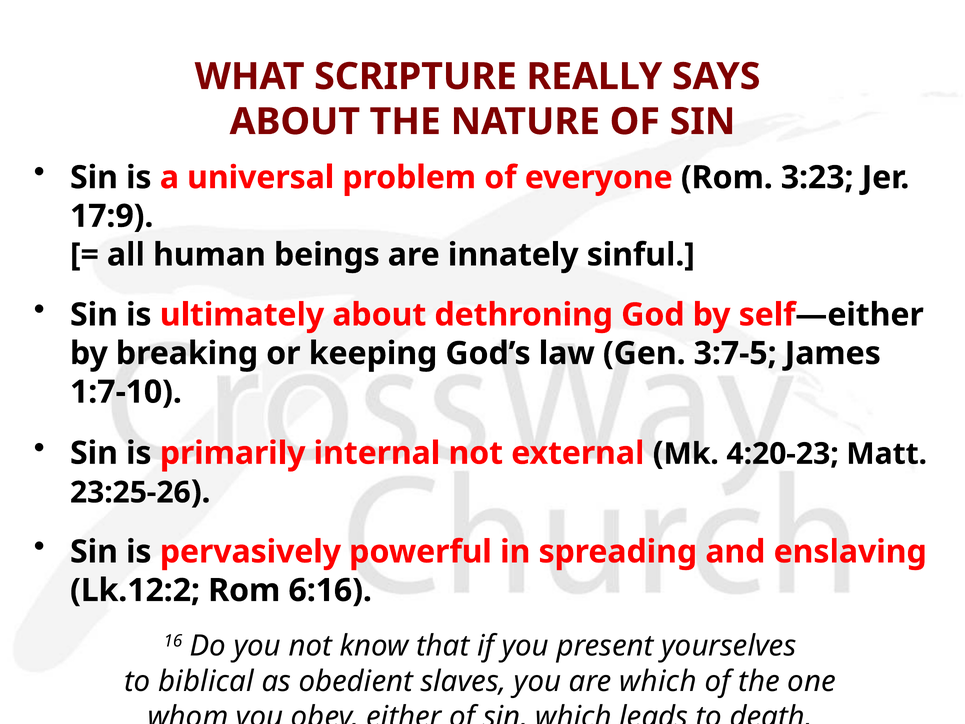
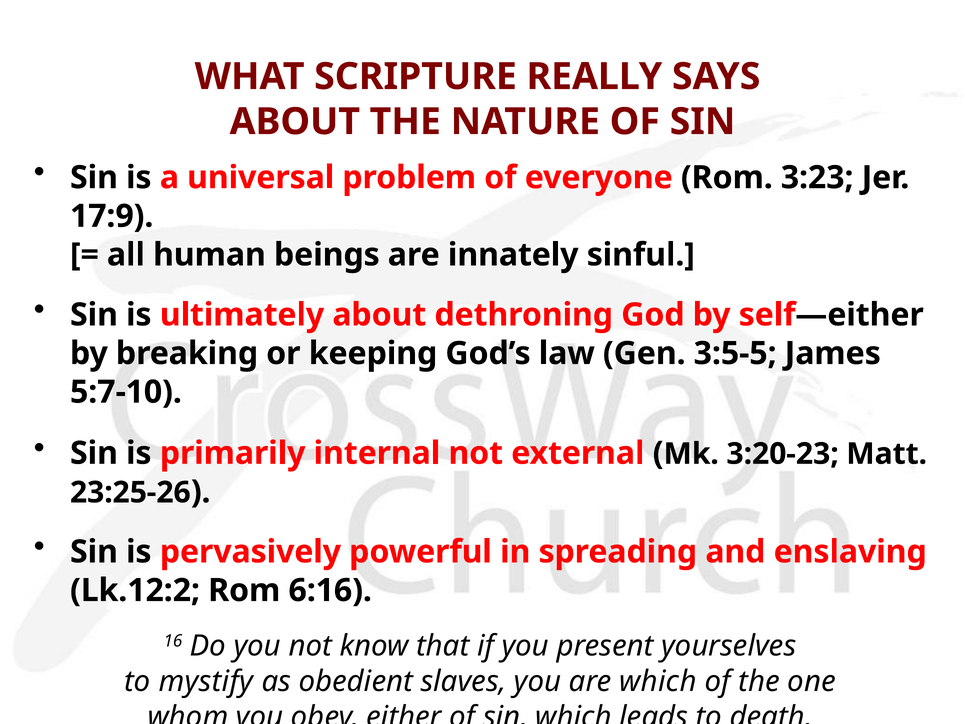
3:7-5: 3:7-5 -> 3:5-5
1:7-10: 1:7-10 -> 5:7-10
4:20-23: 4:20-23 -> 3:20-23
biblical: biblical -> mystify
